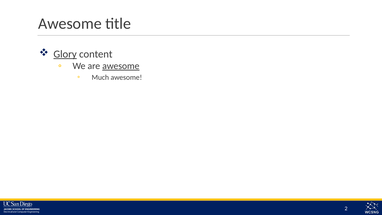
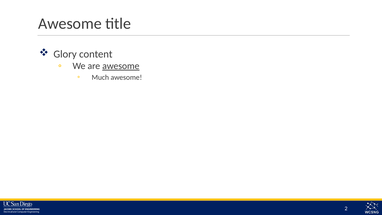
Glory underline: present -> none
